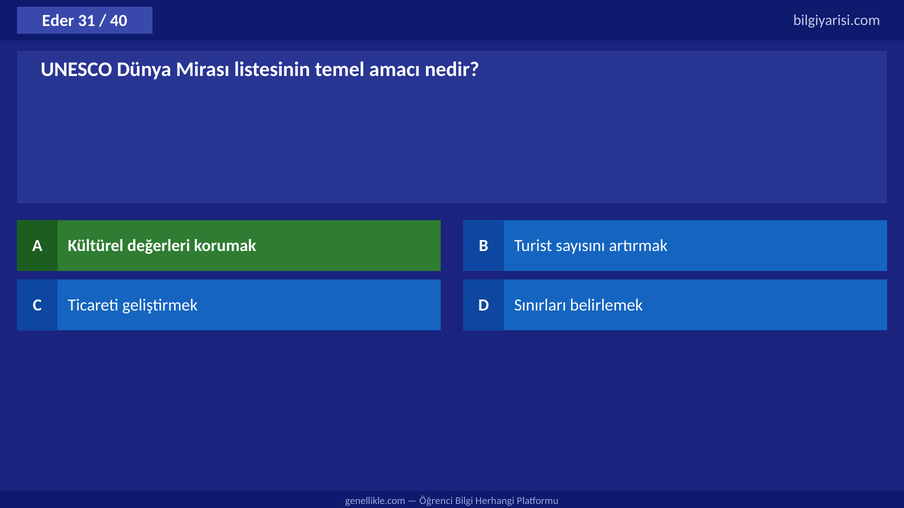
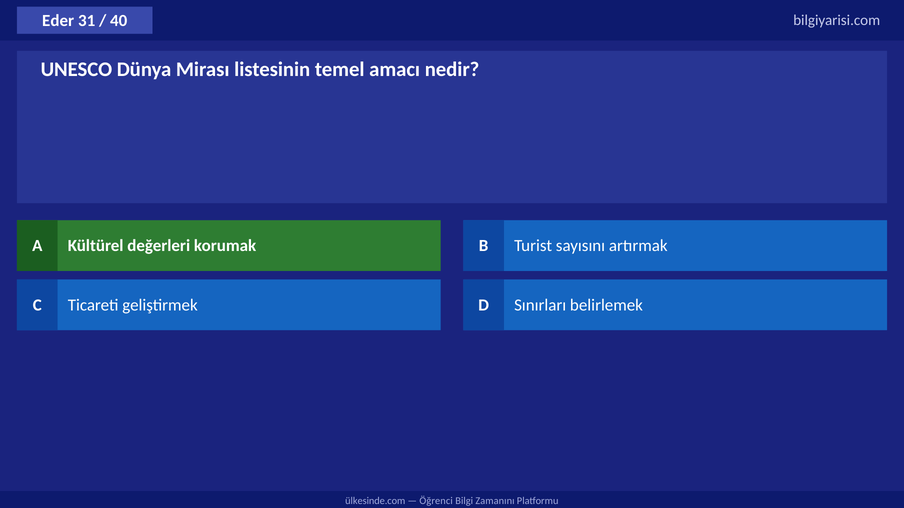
genellikle.com: genellikle.com -> ülkesinde.com
Herhangi: Herhangi -> Zamanını
